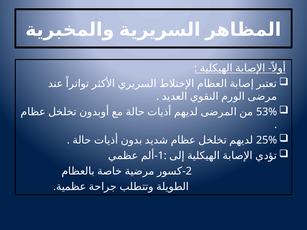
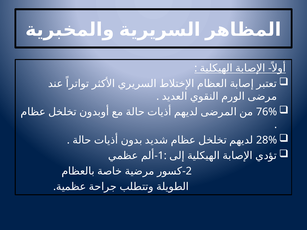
53%: 53% -> 76%
25%: 25% -> 28%
